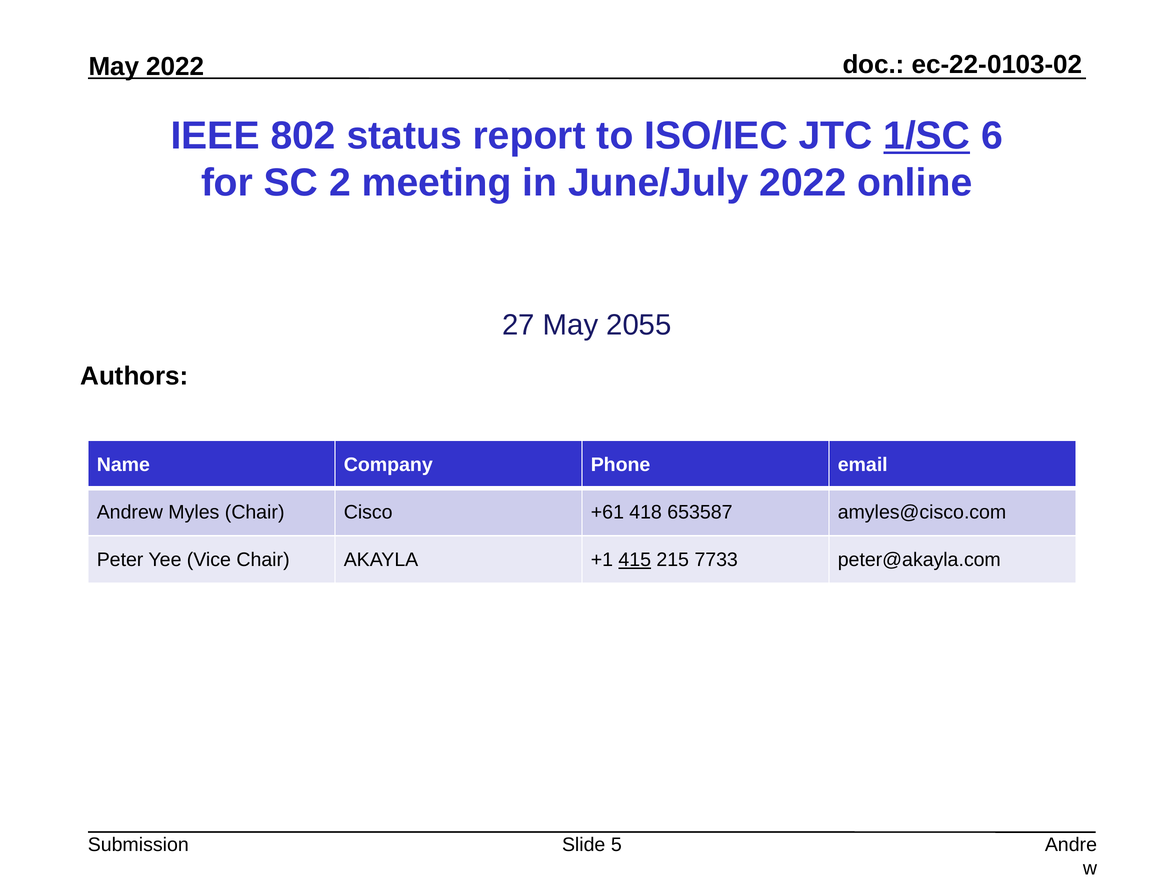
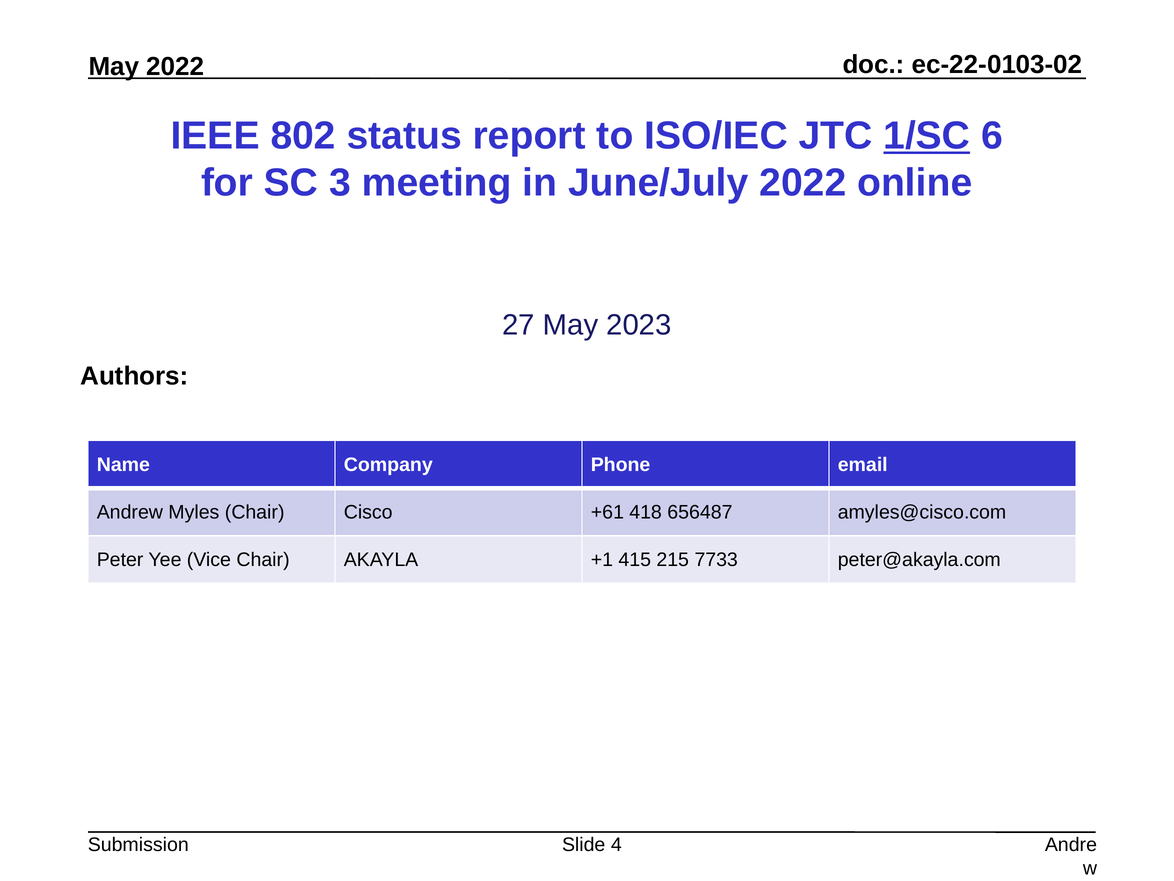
2: 2 -> 3
2055: 2055 -> 2023
653587: 653587 -> 656487
415 underline: present -> none
5: 5 -> 4
